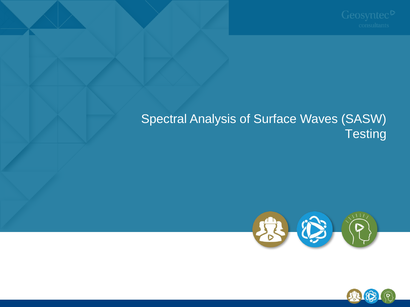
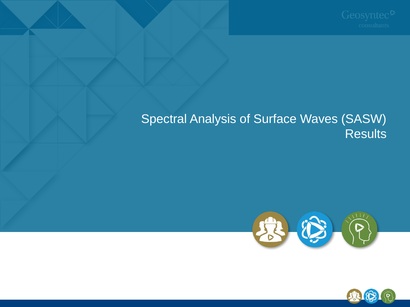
Testing: Testing -> Results
